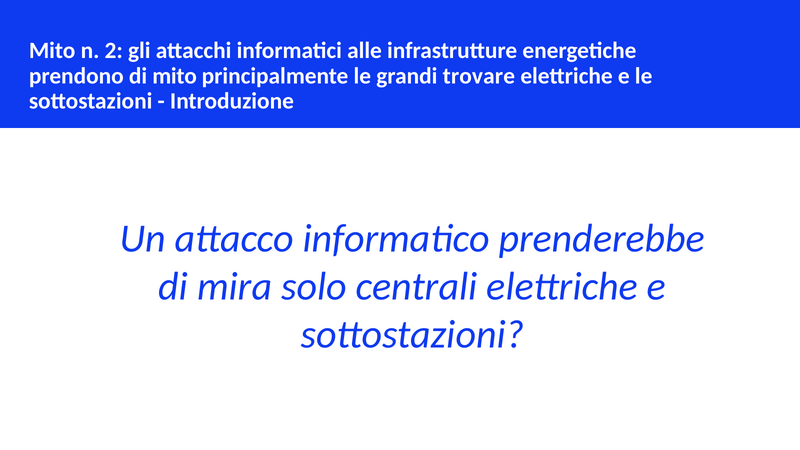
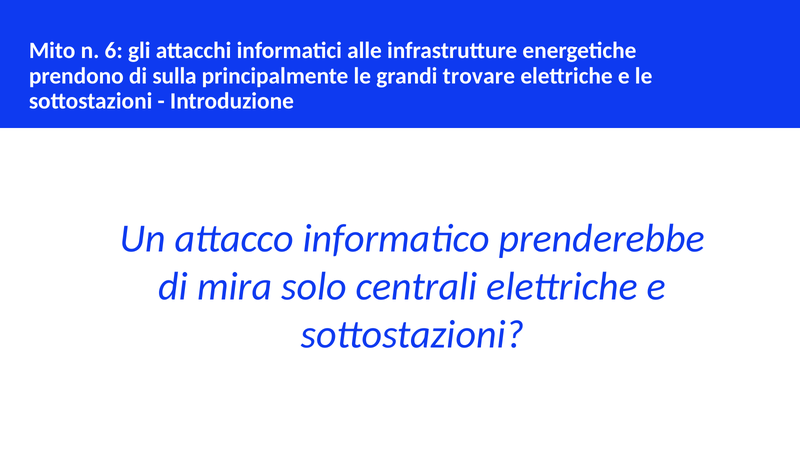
2: 2 -> 6
di mito: mito -> sulla
